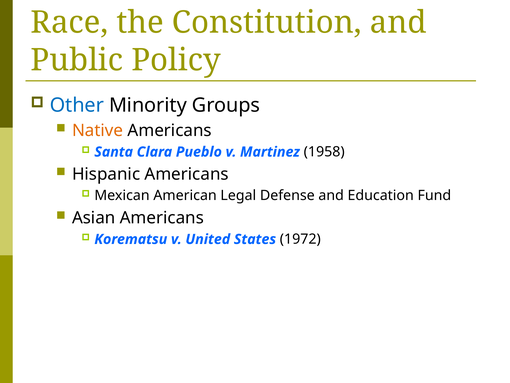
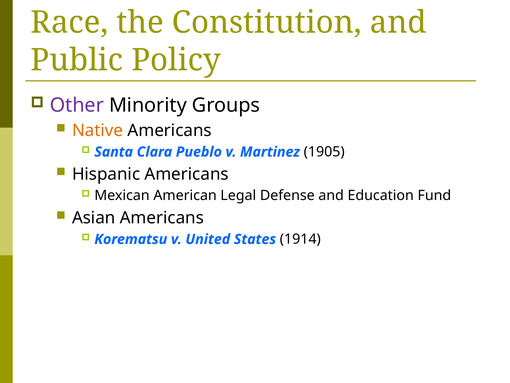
Other colour: blue -> purple
1958: 1958 -> 1905
1972: 1972 -> 1914
